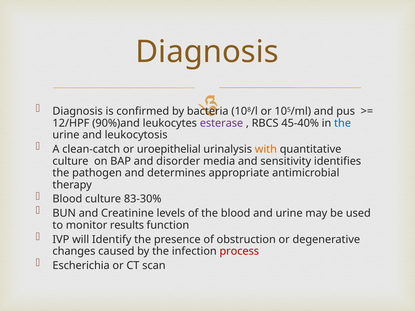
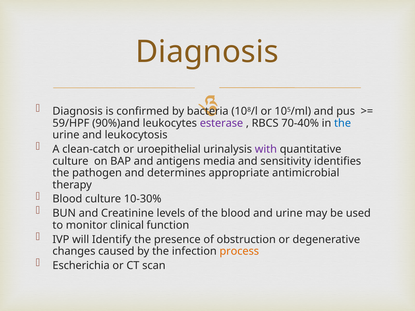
12/HPF: 12/HPF -> 59/HPF
45-40%: 45-40% -> 70-40%
with colour: orange -> purple
disorder: disorder -> antigens
83-30%: 83-30% -> 10-30%
results: results -> clinical
process colour: red -> orange
